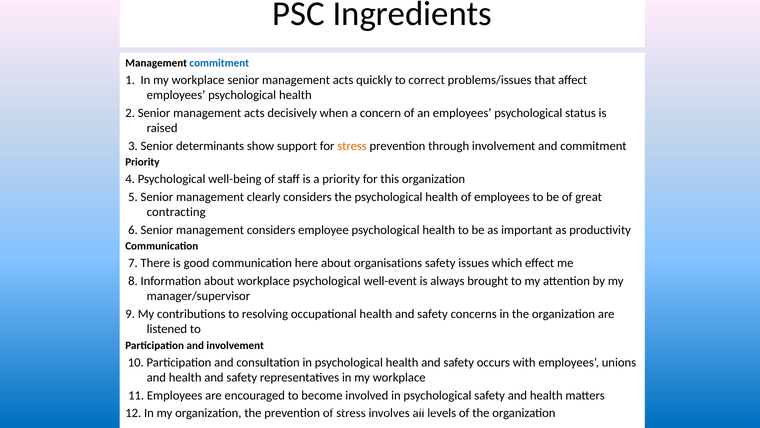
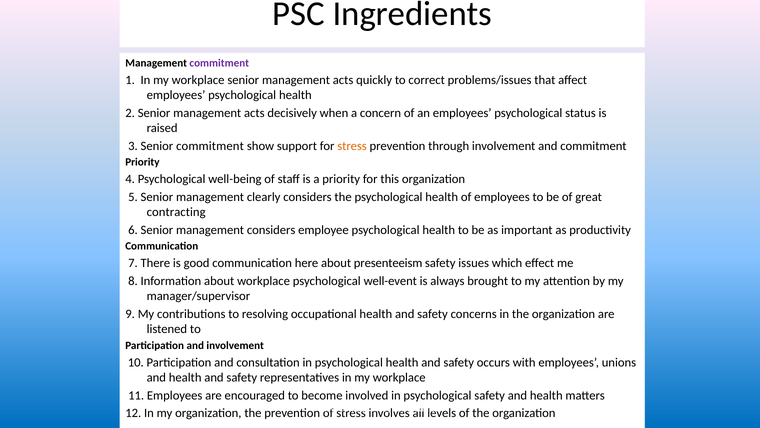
commitment at (219, 63) colour: blue -> purple
Senior determinants: determinants -> commitment
organisations: organisations -> presenteeism
